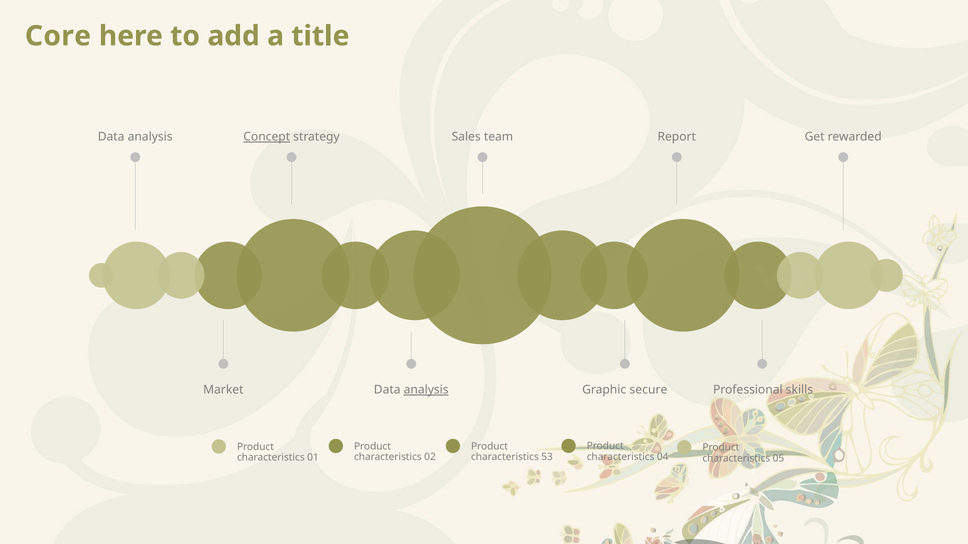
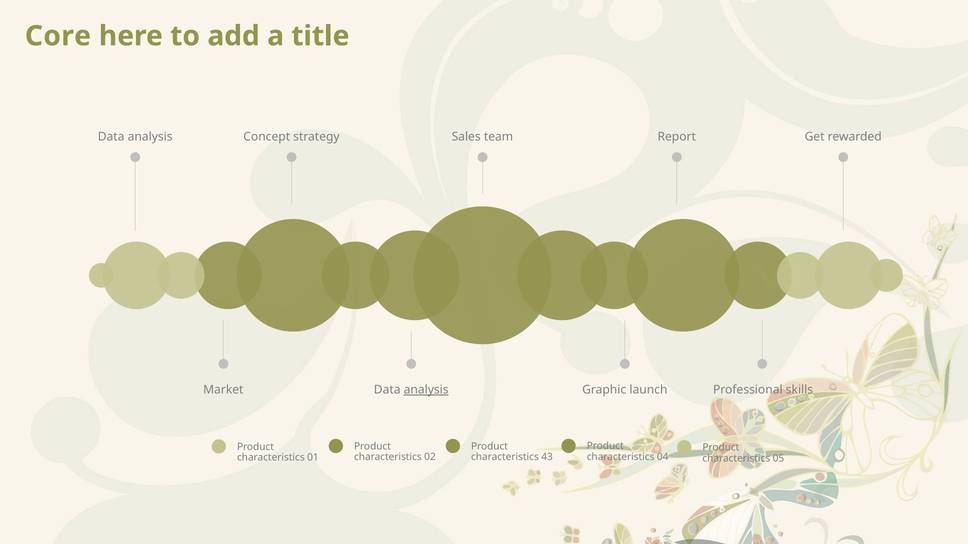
Concept underline: present -> none
secure: secure -> launch
53: 53 -> 43
